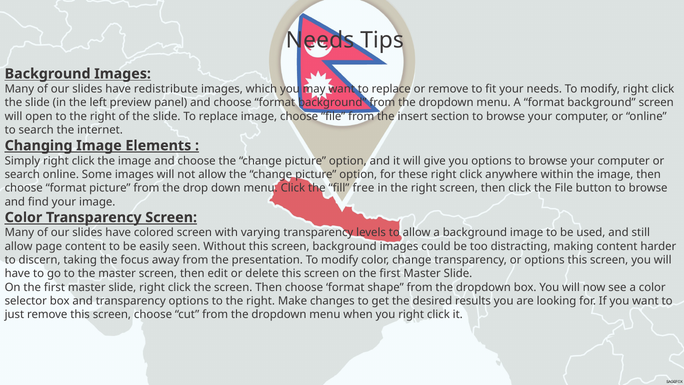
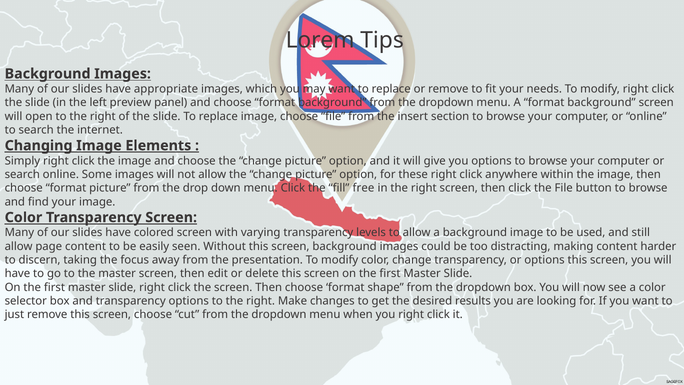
Needs at (320, 40): Needs -> Lorem
redistribute: redistribute -> appropriate
